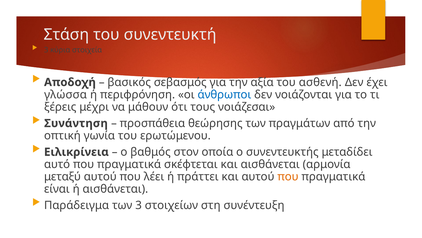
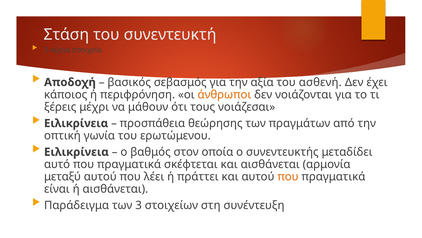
γλώσσα: γλώσσα -> κάποιος
άνθρωποι colour: blue -> orange
Συνάντηση at (76, 123): Συνάντηση -> Ειλικρίνεια
